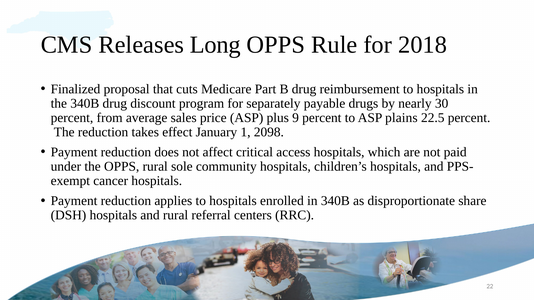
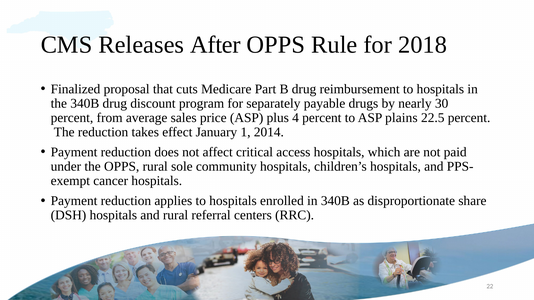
Long: Long -> After
9: 9 -> 4
2098: 2098 -> 2014
